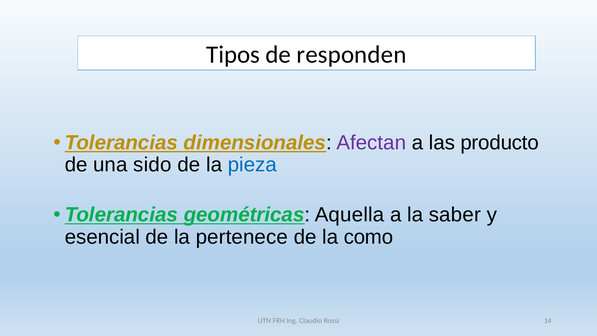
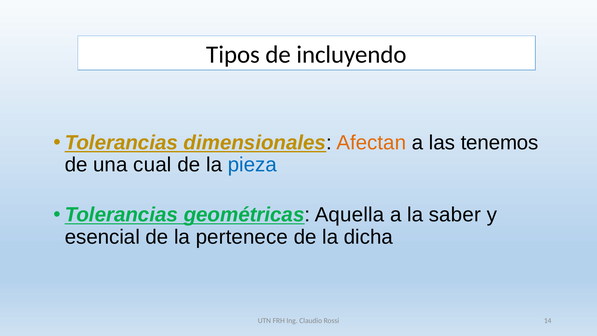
responden: responden -> incluyendo
Afectan colour: purple -> orange
producto: producto -> tenemos
sido: sido -> cual
como: como -> dicha
